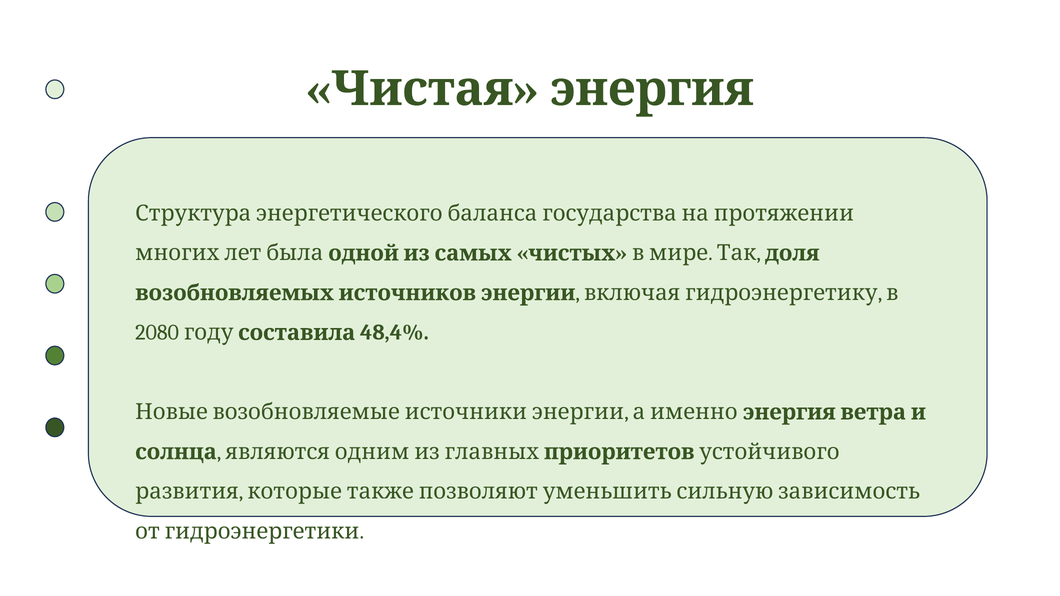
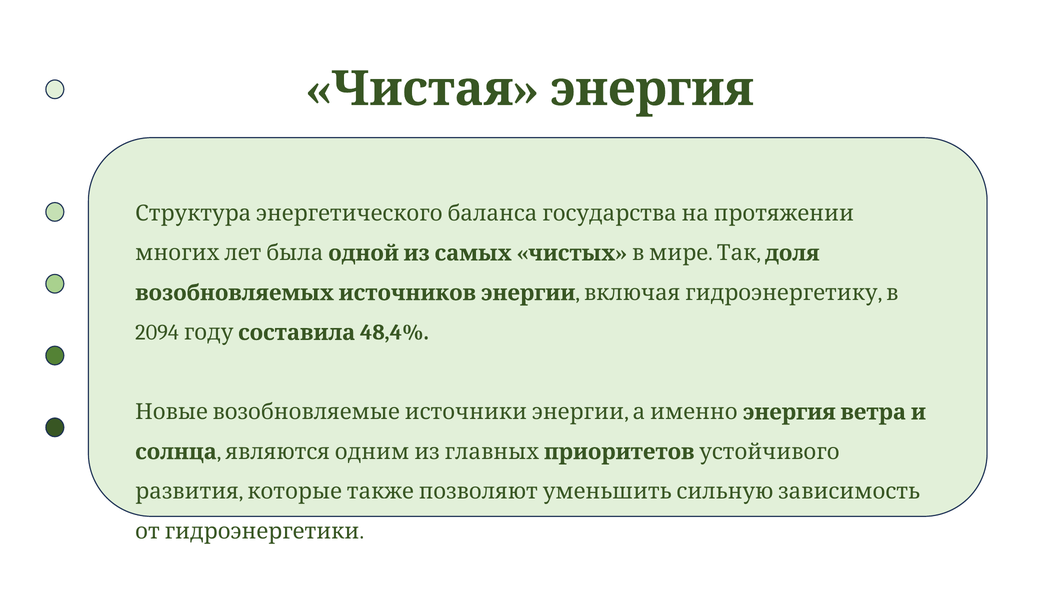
2080: 2080 -> 2094
